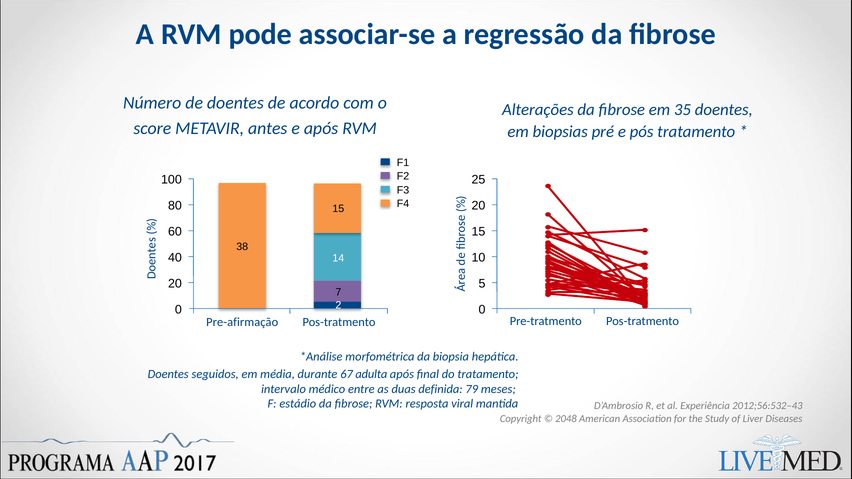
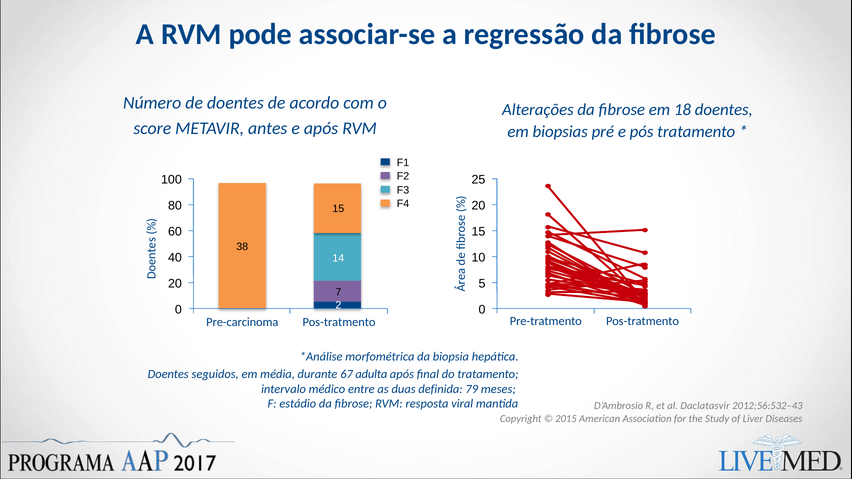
35: 35 -> 18
Pre-afirmação: Pre-afirmação -> Pre-carcinoma
Experiência: Experiência -> Daclatasvir
2048: 2048 -> 2015
